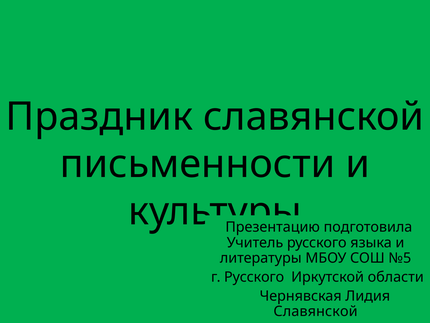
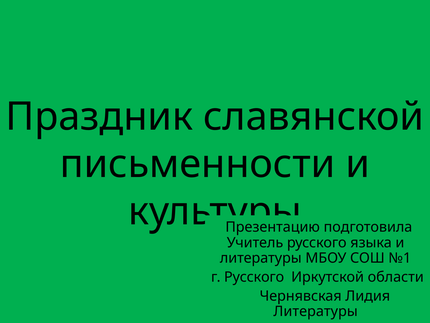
№5: №5 -> №1
Славянской at (316, 311): Славянской -> Литературы
